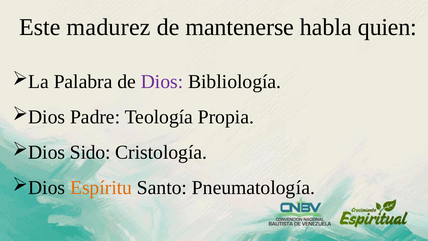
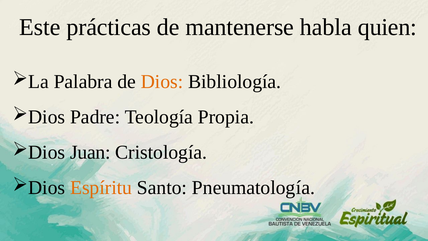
madurez: madurez -> prácticas
Dios at (162, 82) colour: purple -> orange
Sido: Sido -> Juan
